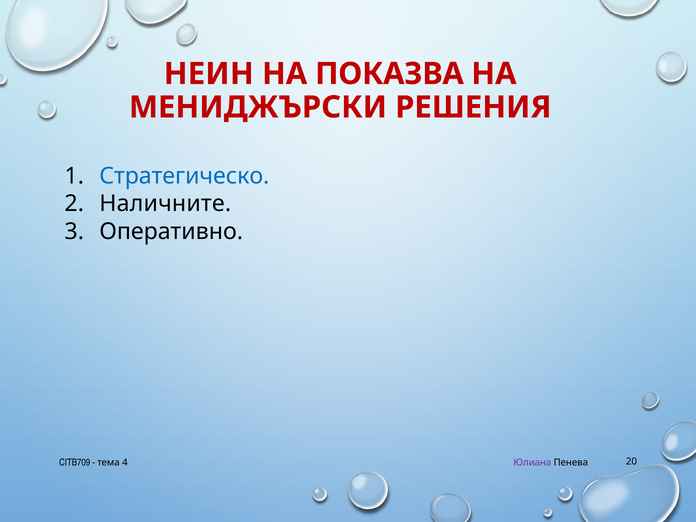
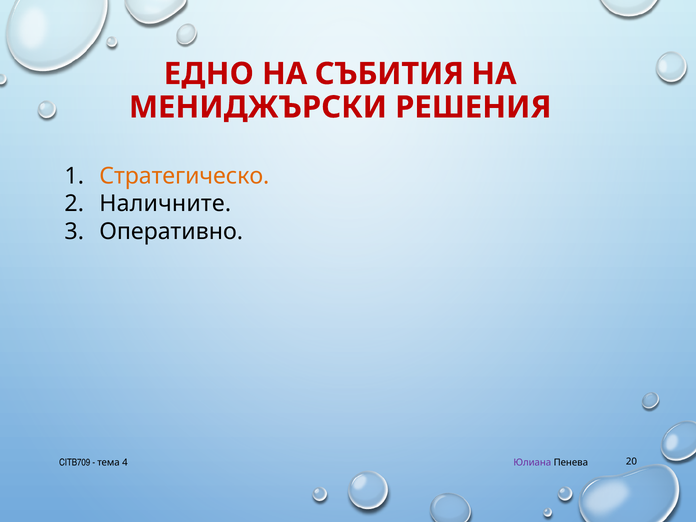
НЕИН: НЕИН -> ЕДНО
ПОКАЗВА: ПОКАЗВА -> СЪБИТИЯ
Стратегическо colour: blue -> orange
